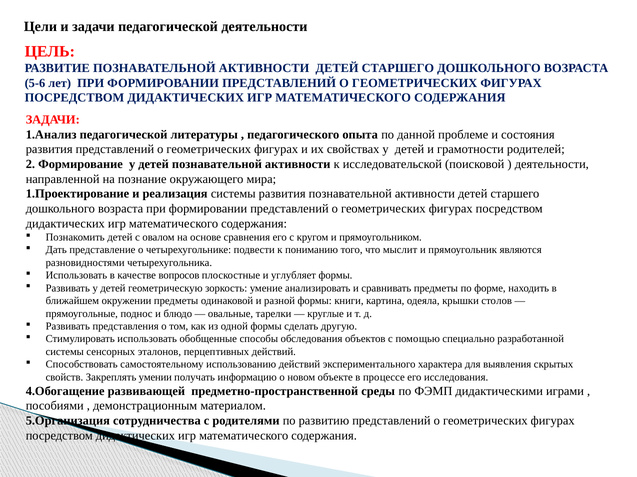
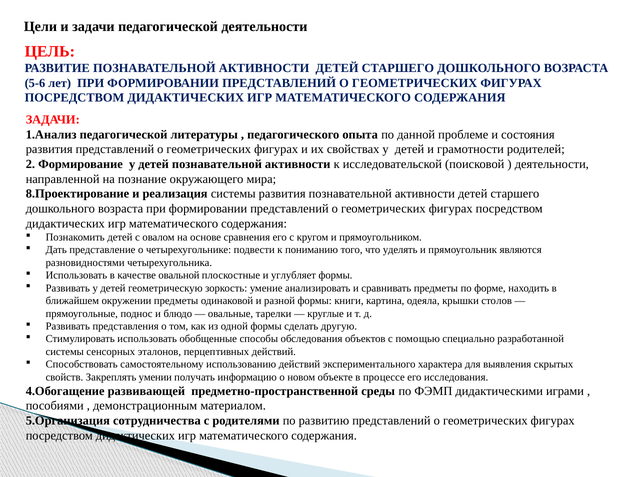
1.Проектирование: 1.Проектирование -> 8.Проектирование
мыслит: мыслит -> уделять
вопросов: вопросов -> овальной
